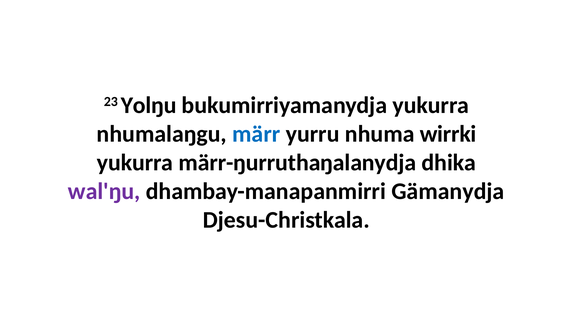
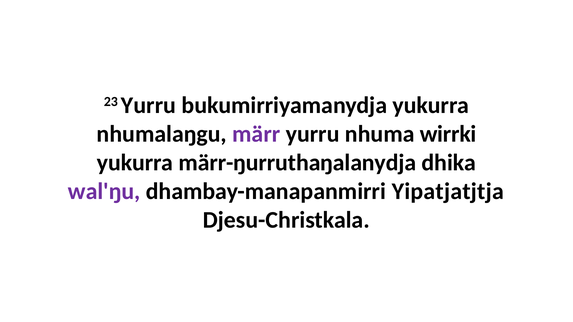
23 Yolŋu: Yolŋu -> Yurru
märr colour: blue -> purple
Gämanydja: Gämanydja -> Yipatjatjtja
